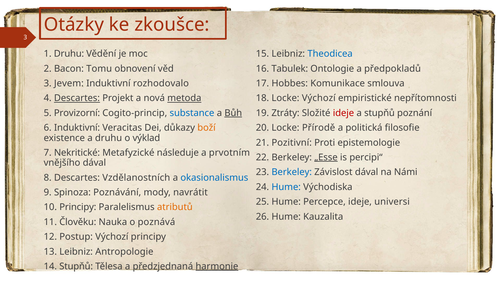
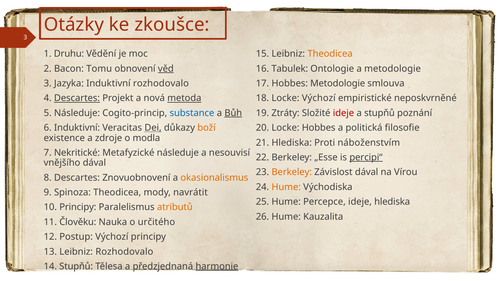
Theodicea at (330, 54) colour: blue -> orange
věd underline: none -> present
a předpokladů: předpokladů -> metodologie
Jevem: Jevem -> Jazyka
Hobbes Komunikace: Komunikace -> Metodologie
nepřítomnosti: nepřítomnosti -> neposkvrněné
5 Provizorní: Provizorní -> Následuje
Dei underline: none -> present
Locke Přírodě: Přírodě -> Hobbes
a druhu: druhu -> zdroje
výklad: výklad -> modla
21 Pozitivní: Pozitivní -> Hlediska
epistemologie: epistemologie -> náboženstvím
prvotním: prvotním -> nesouvisí
„Esse underline: present -> none
percipi“ underline: none -> present
Berkeley at (292, 172) colour: blue -> orange
Námi: Námi -> Vírou
Vzdělanostních: Vzdělanostních -> Znovuobnovení
okasionalismus colour: blue -> orange
Hume at (286, 187) colour: blue -> orange
Spinoza Poznávání: Poznávání -> Theodicea
ideje universi: universi -> hlediska
poznává: poznává -> určitého
Leibniz Antropologie: Antropologie -> Rozhodovalo
